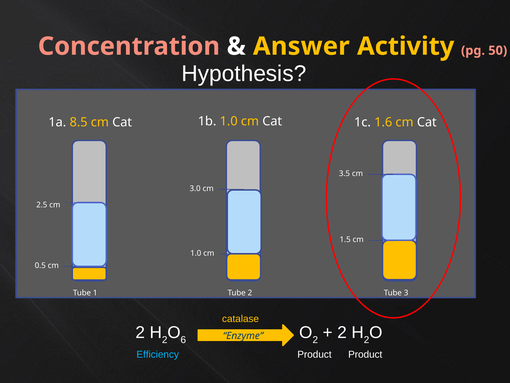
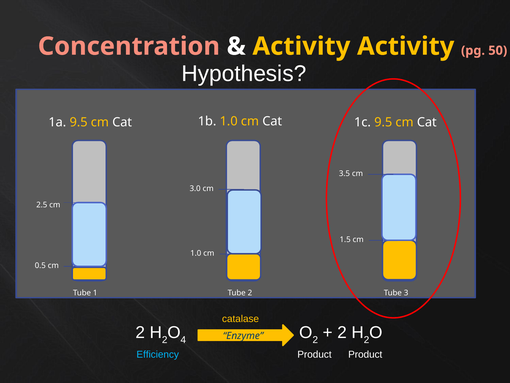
Answer at (301, 46): Answer -> Activity
1a 8.5: 8.5 -> 9.5
1c 1.6: 1.6 -> 9.5
6: 6 -> 4
